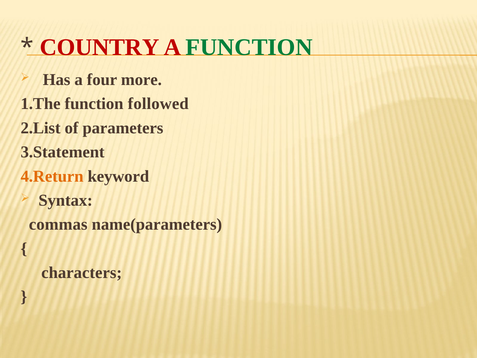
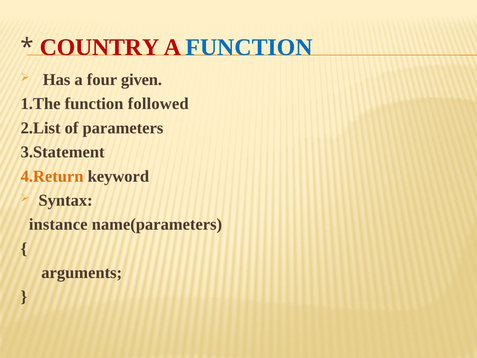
FUNCTION at (249, 47) colour: green -> blue
more: more -> given
commas: commas -> instance
characters: characters -> arguments
